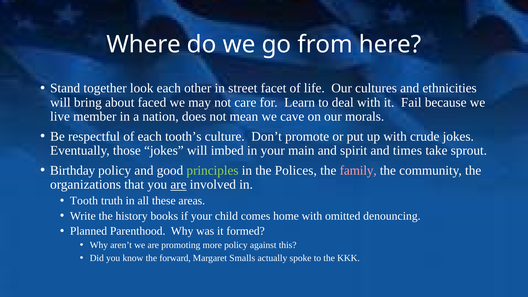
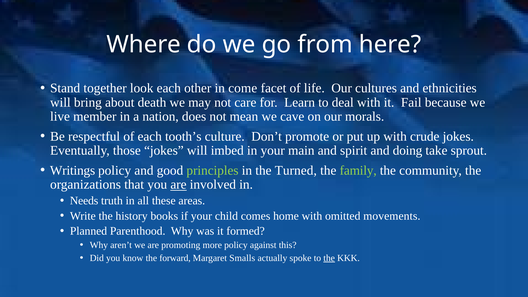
street: street -> come
faced: faced -> death
times: times -> doing
Birthday: Birthday -> Writings
Polices: Polices -> Turned
family colour: pink -> light green
Tooth: Tooth -> Needs
denouncing: denouncing -> movements
the at (329, 258) underline: none -> present
